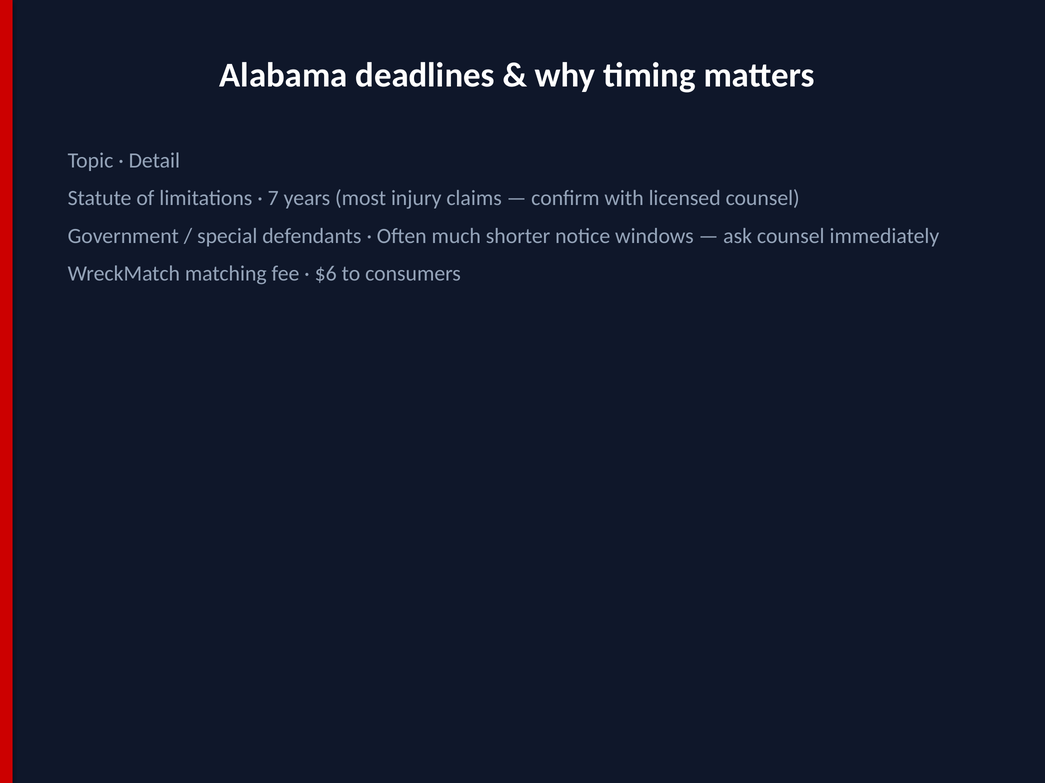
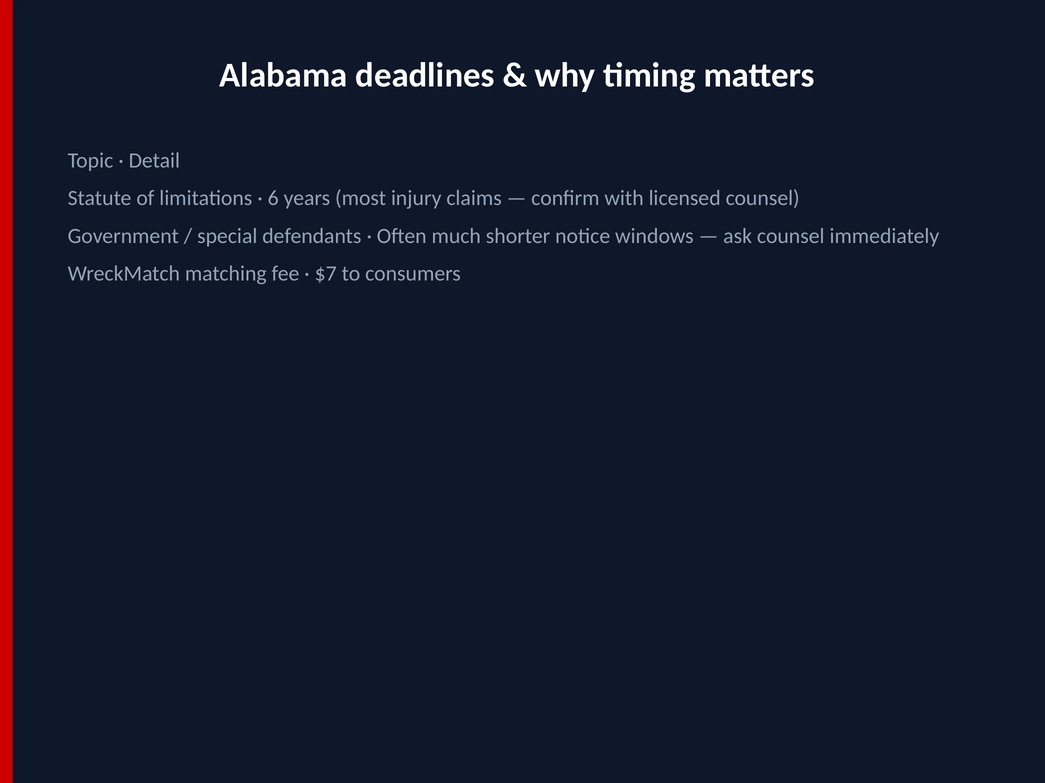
7: 7 -> 6
$6: $6 -> $7
